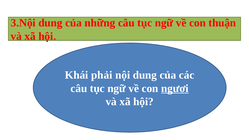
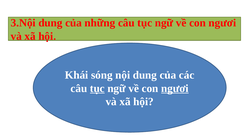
thuận at (222, 23): thuận -> ngươi
phải: phải -> sóng
tục at (97, 88) underline: none -> present
